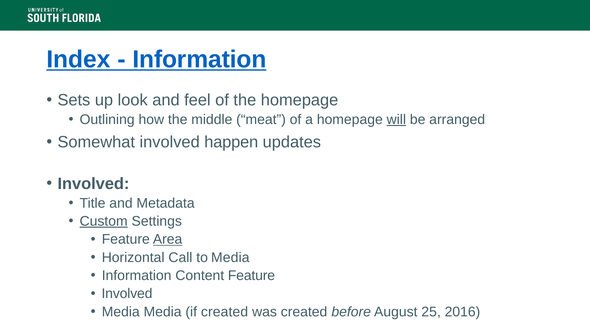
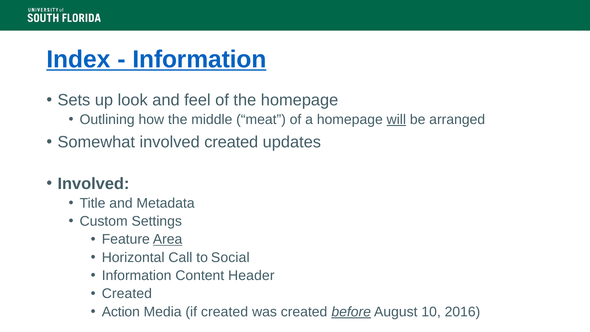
involved happen: happen -> created
Custom underline: present -> none
to Media: Media -> Social
Content Feature: Feature -> Header
Involved at (127, 294): Involved -> Created
Media at (121, 312): Media -> Action
before underline: none -> present
25: 25 -> 10
